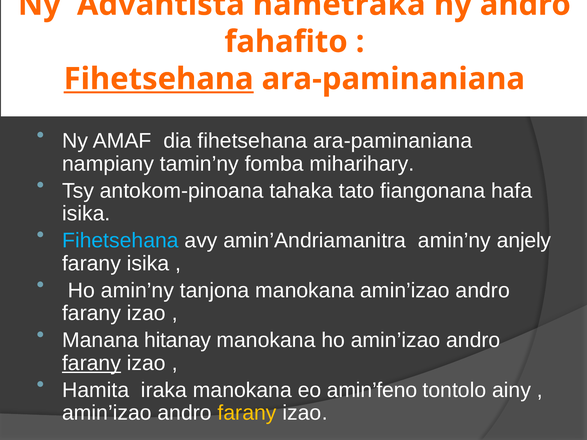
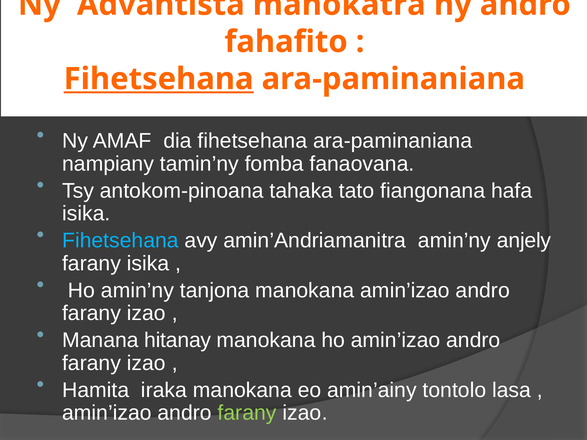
hametraka: hametraka -> manokatra
miharihary: miharihary -> fanaovana
farany at (92, 363) underline: present -> none
amin’feno: amin’feno -> amin’ainy
ainy: ainy -> lasa
farany at (247, 413) colour: yellow -> light green
